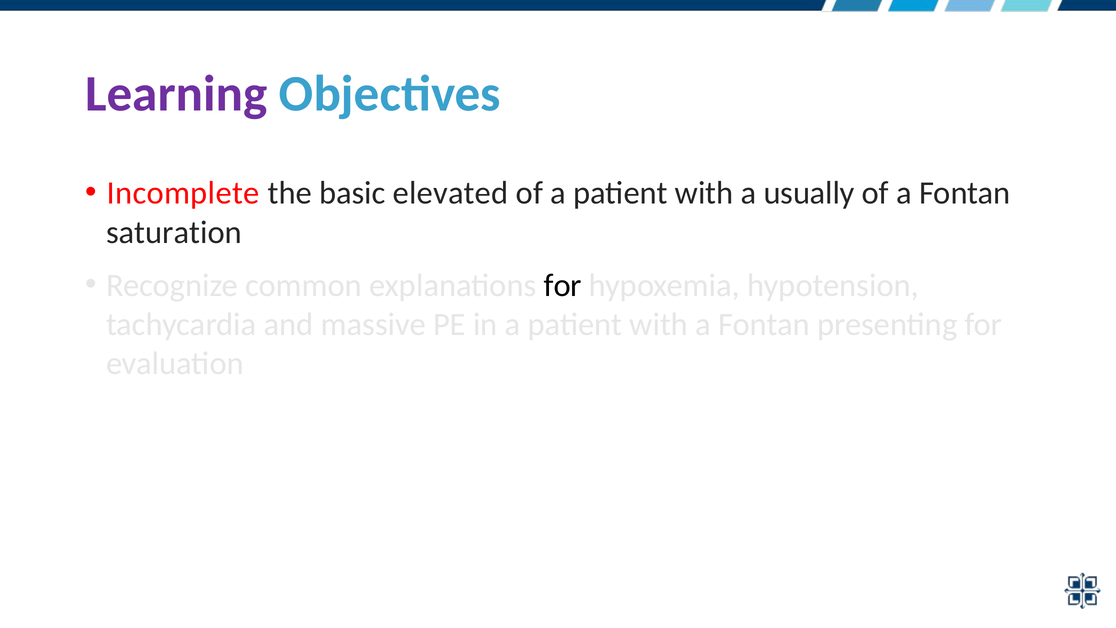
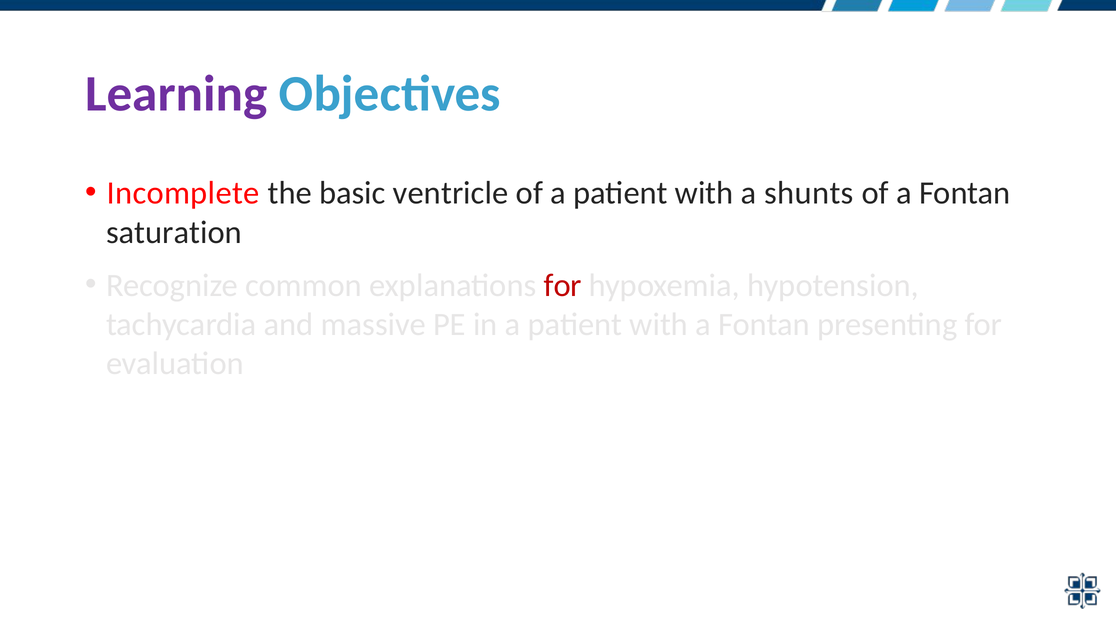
elevated: elevated -> ventricle
usually: usually -> shunts
for at (563, 285) colour: black -> red
